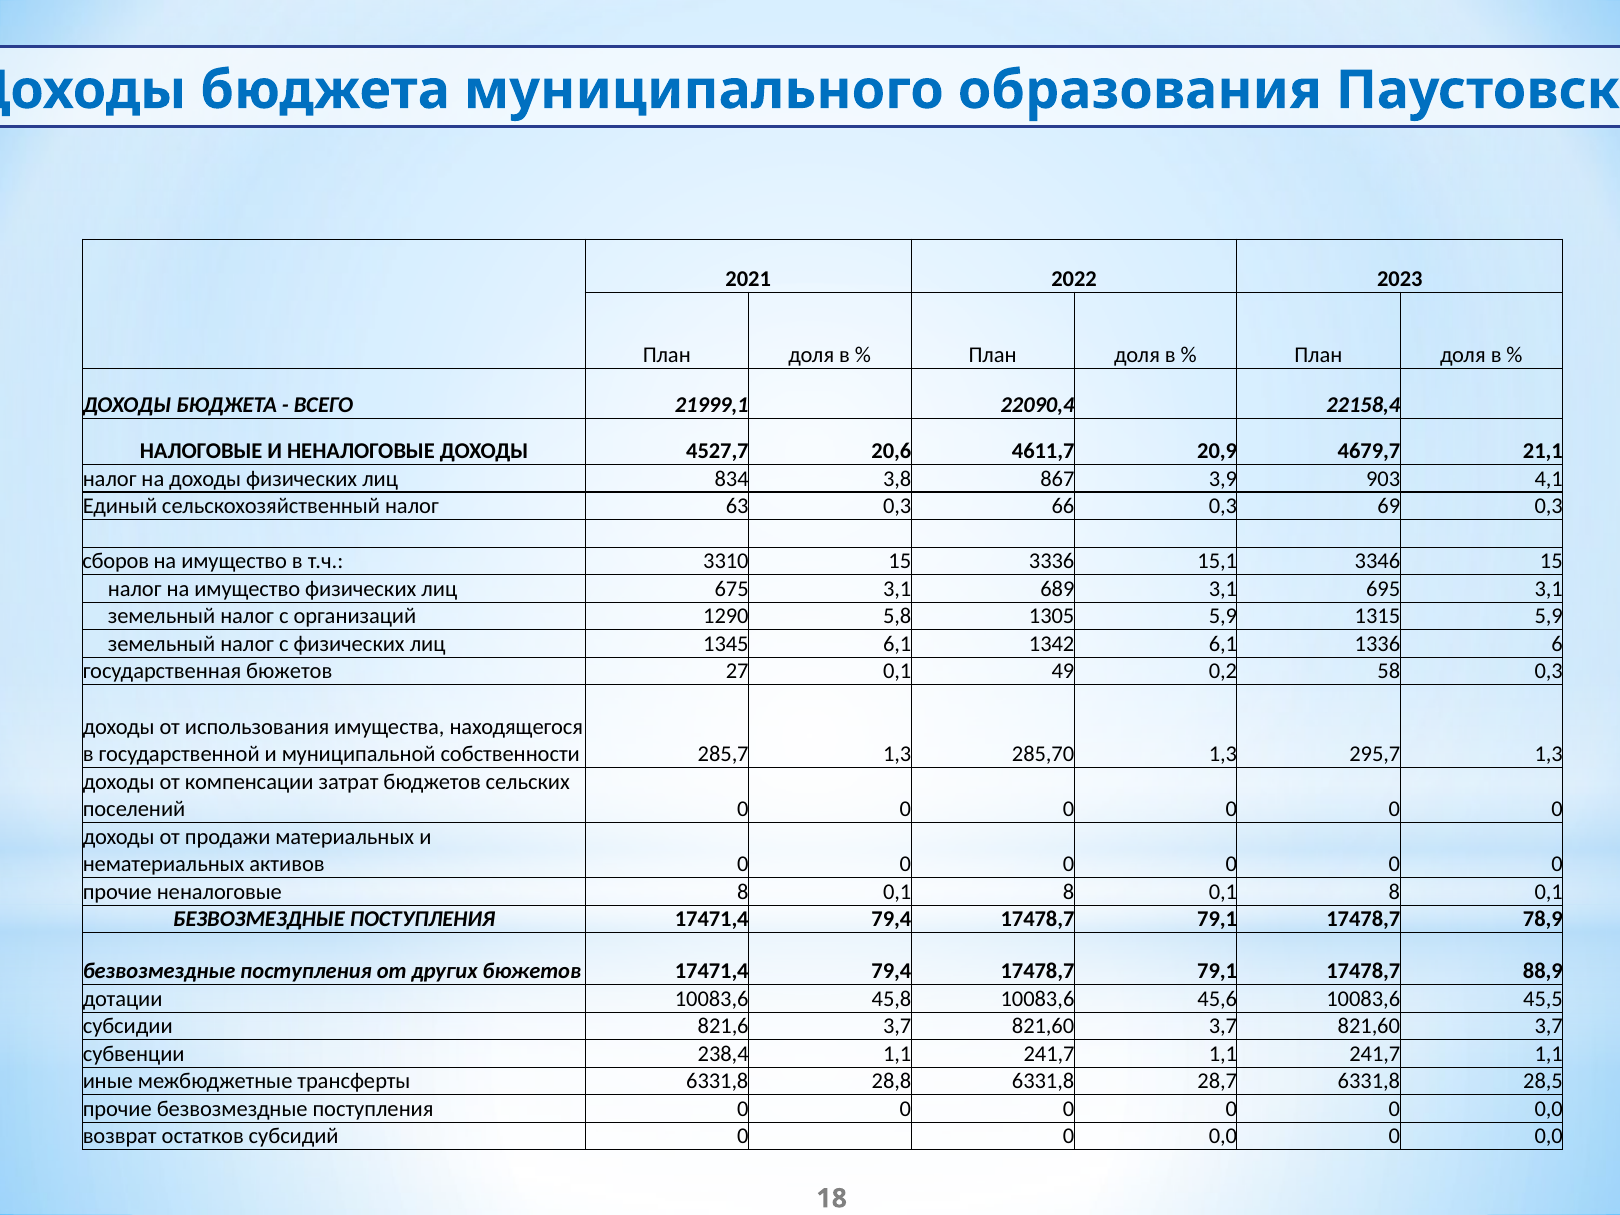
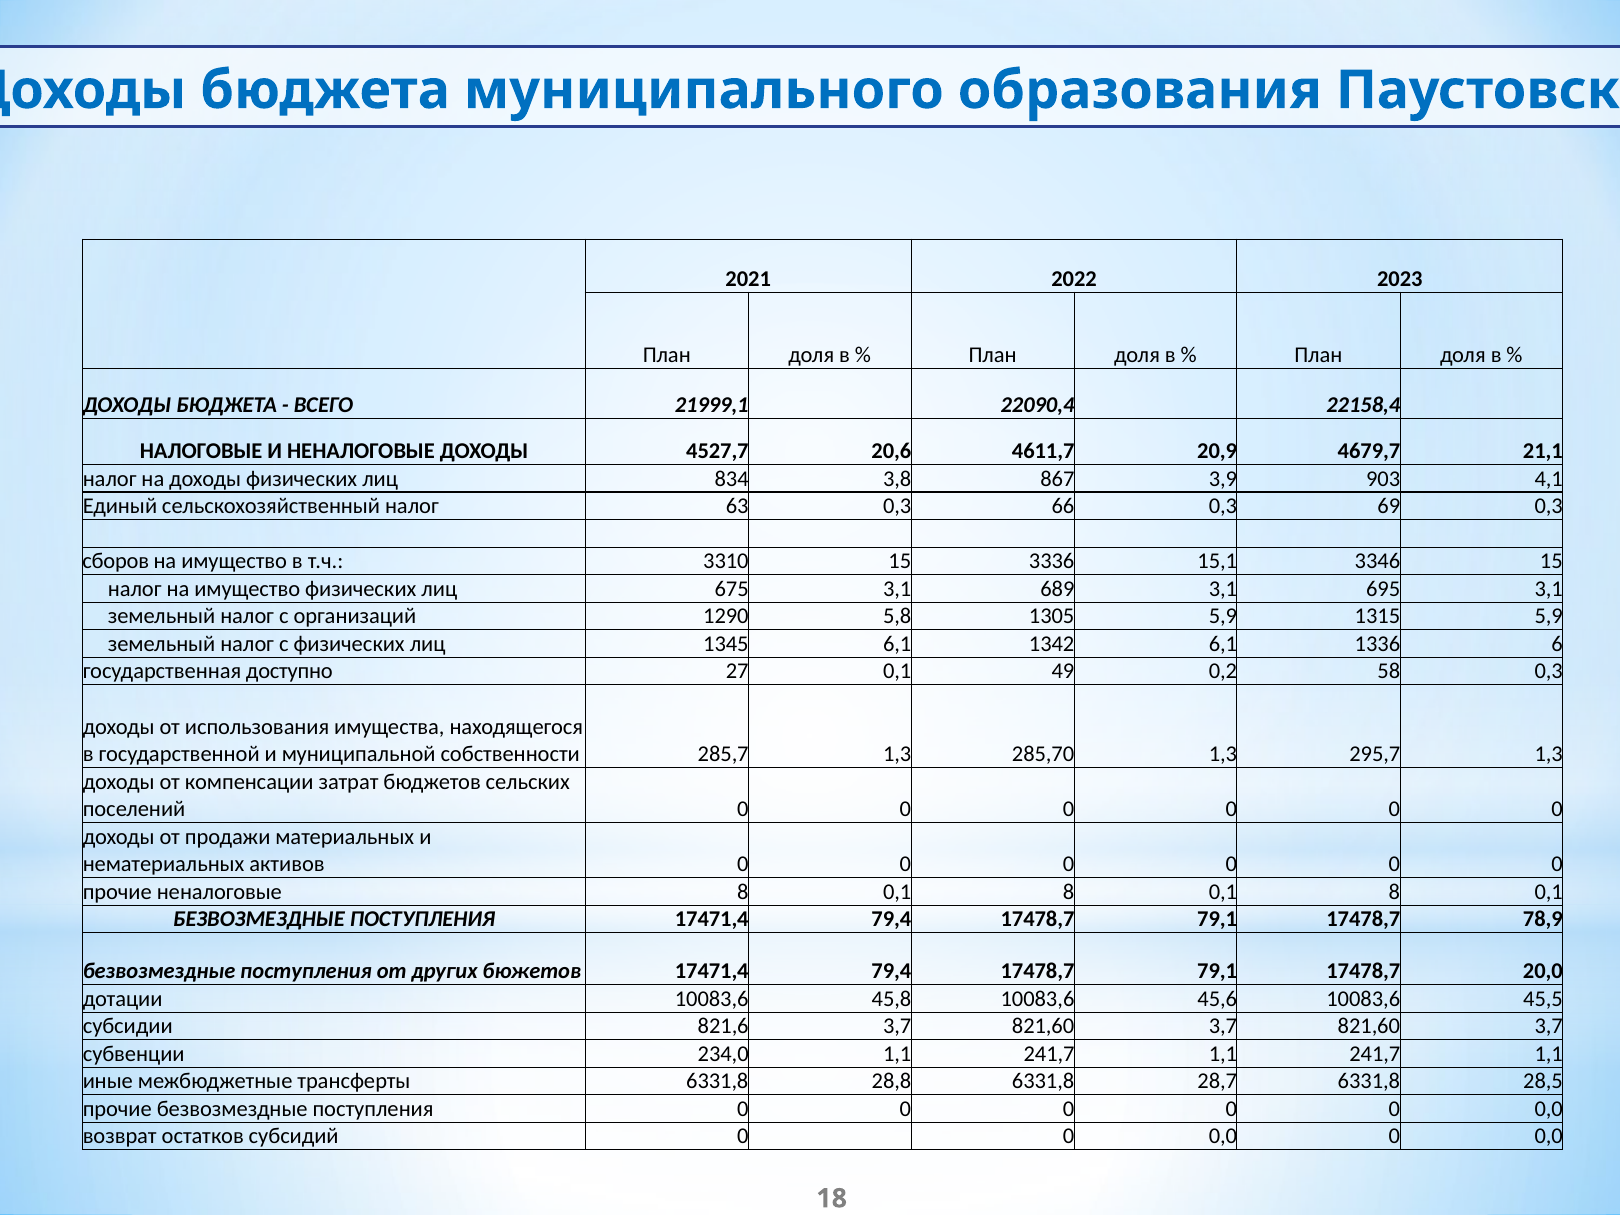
государственная бюжетов: бюжетов -> доступно
88,9: 88,9 -> 20,0
238,4: 238,4 -> 234,0
